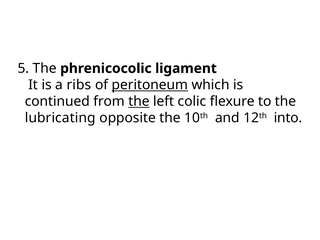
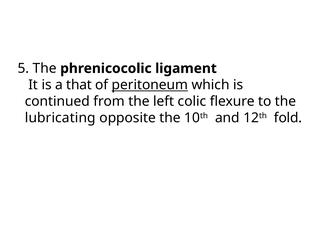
ribs: ribs -> that
the at (139, 101) underline: present -> none
into: into -> fold
